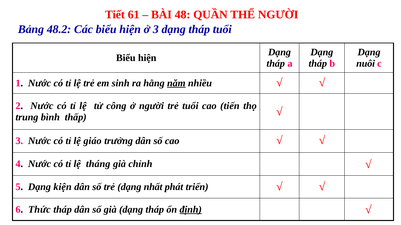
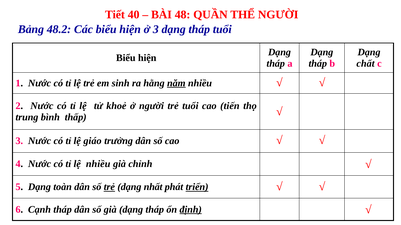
61: 61 -> 40
nuôi: nuôi -> chất
công: công -> khoẻ
lệ tháng: tháng -> nhiều
kiện: kiện -> toàn
trẻ at (109, 187) underline: none -> present
triển underline: none -> present
Thức: Thức -> Cạnh
